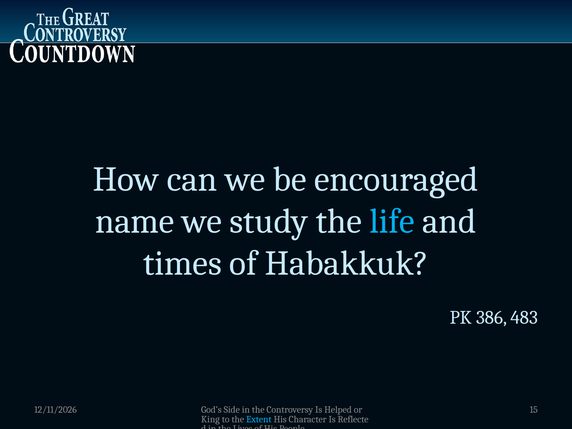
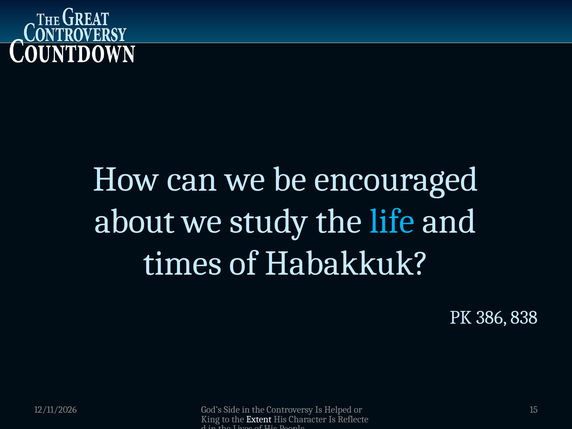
name: name -> about
483: 483 -> 838
Extent colour: light blue -> white
